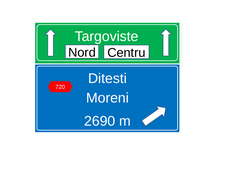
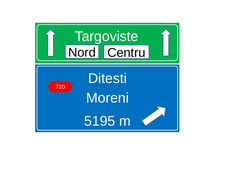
2690: 2690 -> 5195
